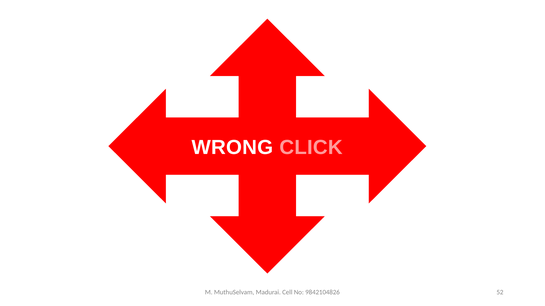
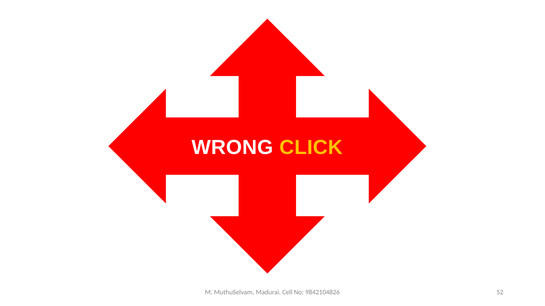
CLICK colour: pink -> yellow
